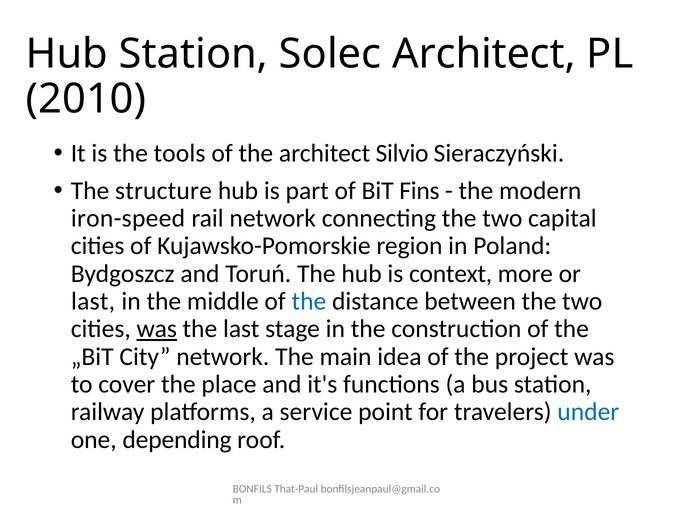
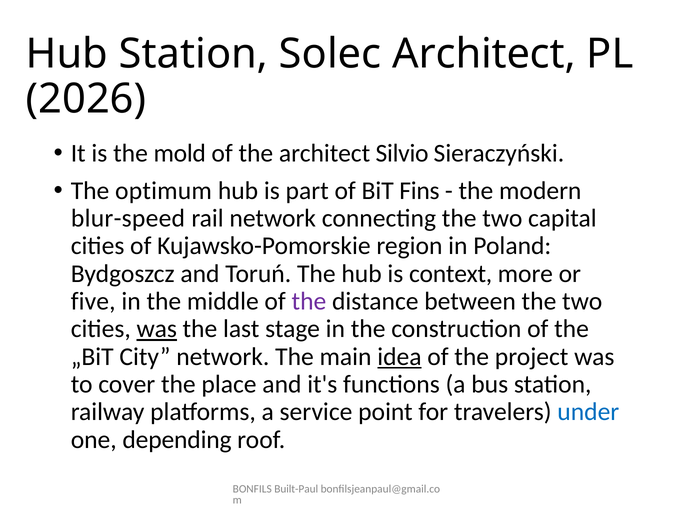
2010: 2010 -> 2026
tools: tools -> mold
structure: structure -> optimum
iron-speed: iron-speed -> blur-speed
last at (93, 301): last -> five
the at (309, 301) colour: blue -> purple
idea underline: none -> present
That-Paul: That-Paul -> Built-Paul
